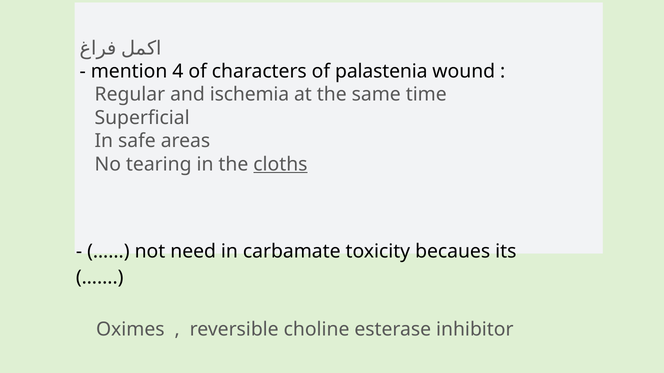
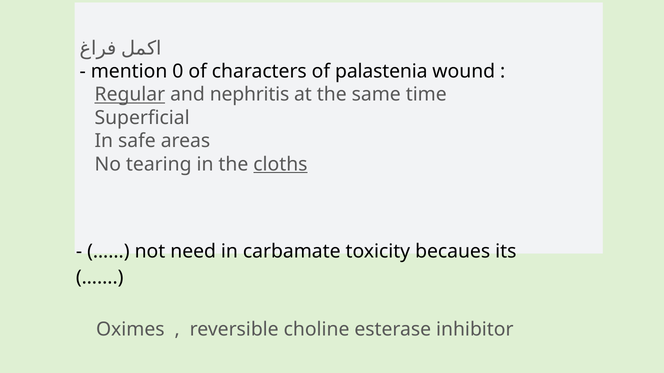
4: 4 -> 0
Regular underline: none -> present
ischemia: ischemia -> nephritis
